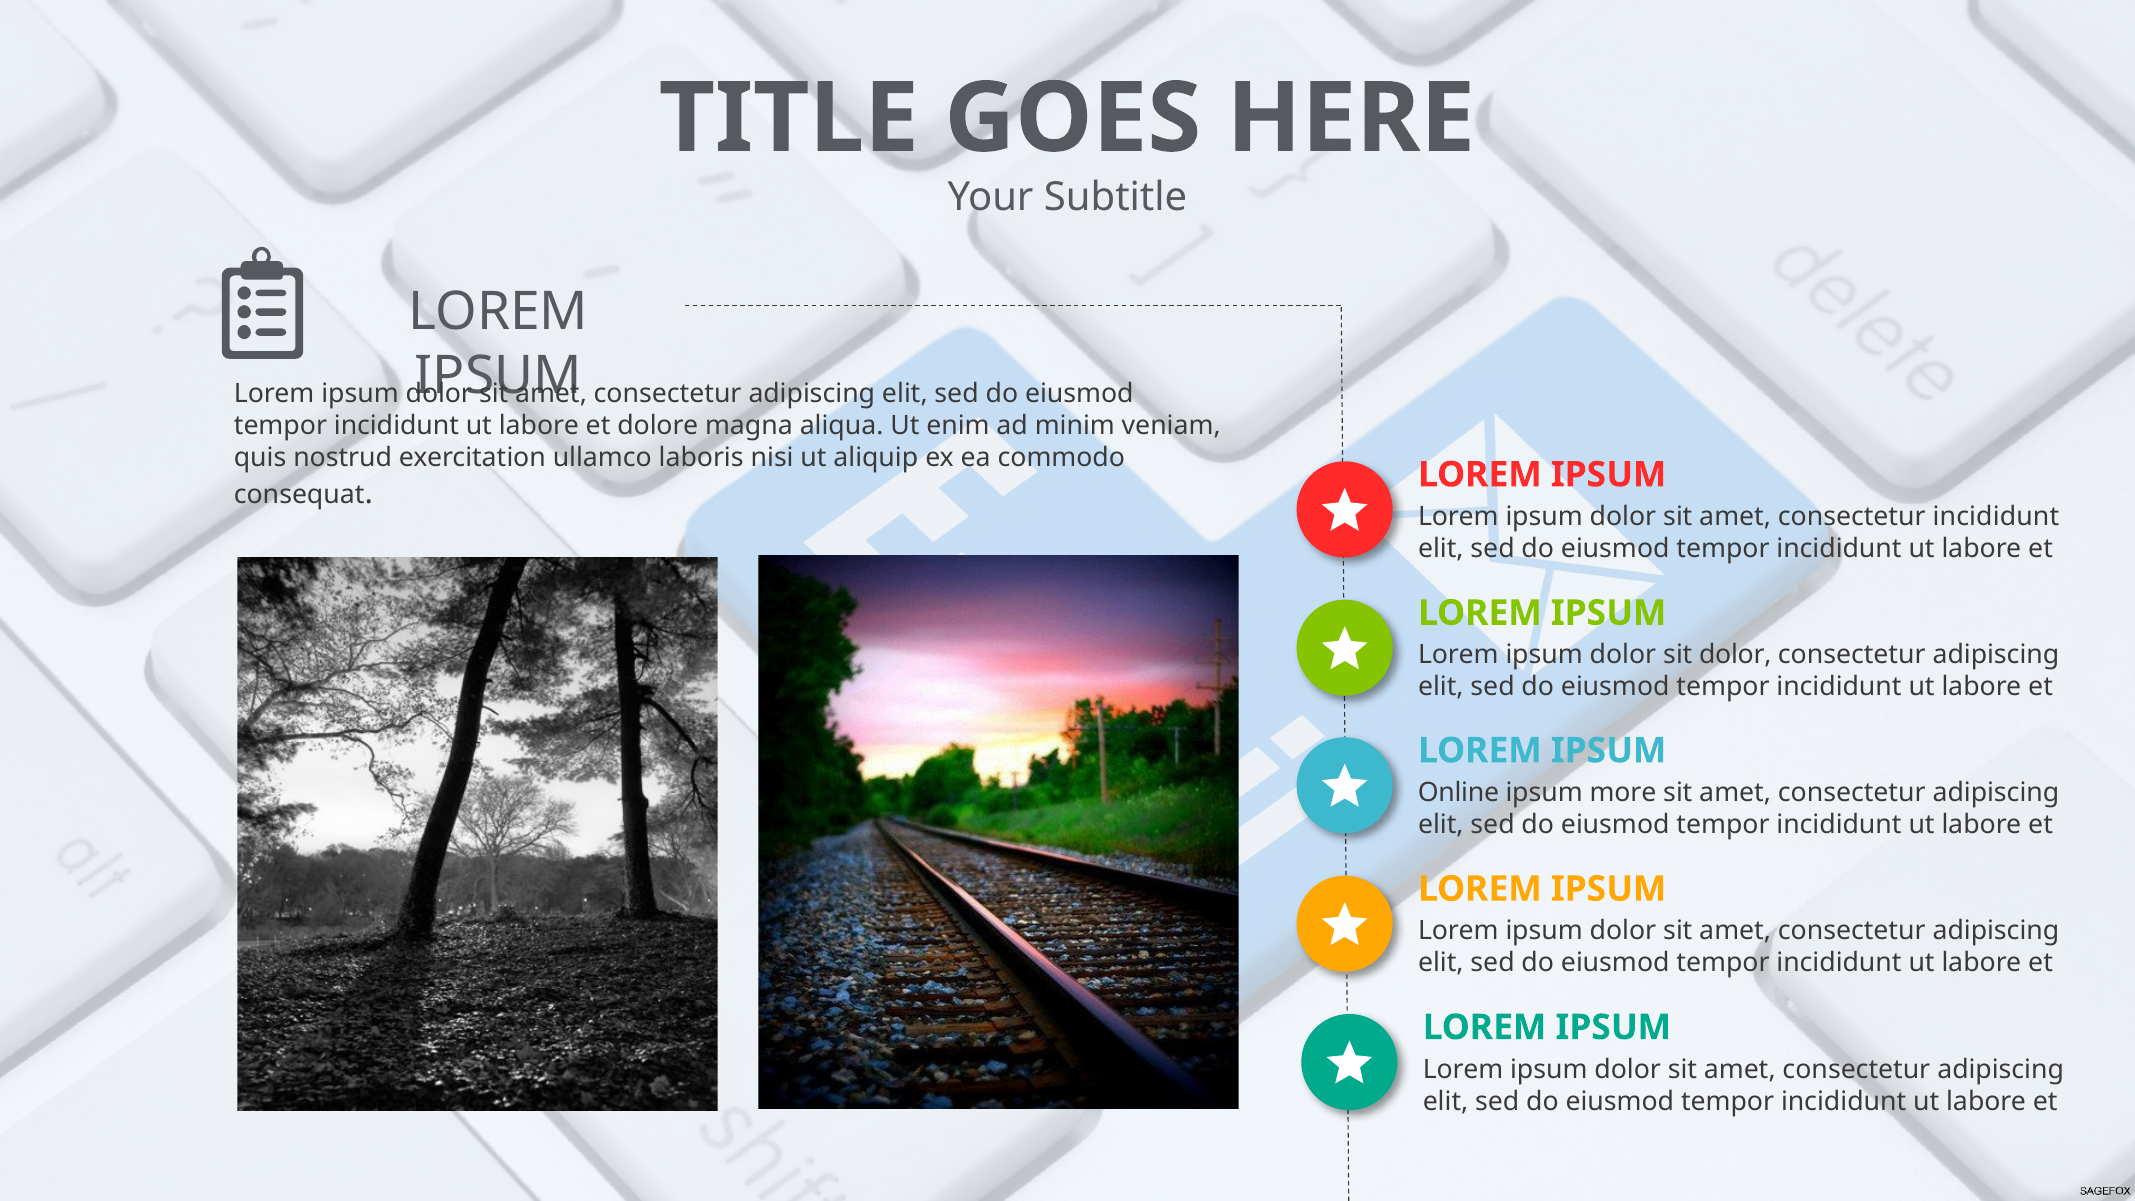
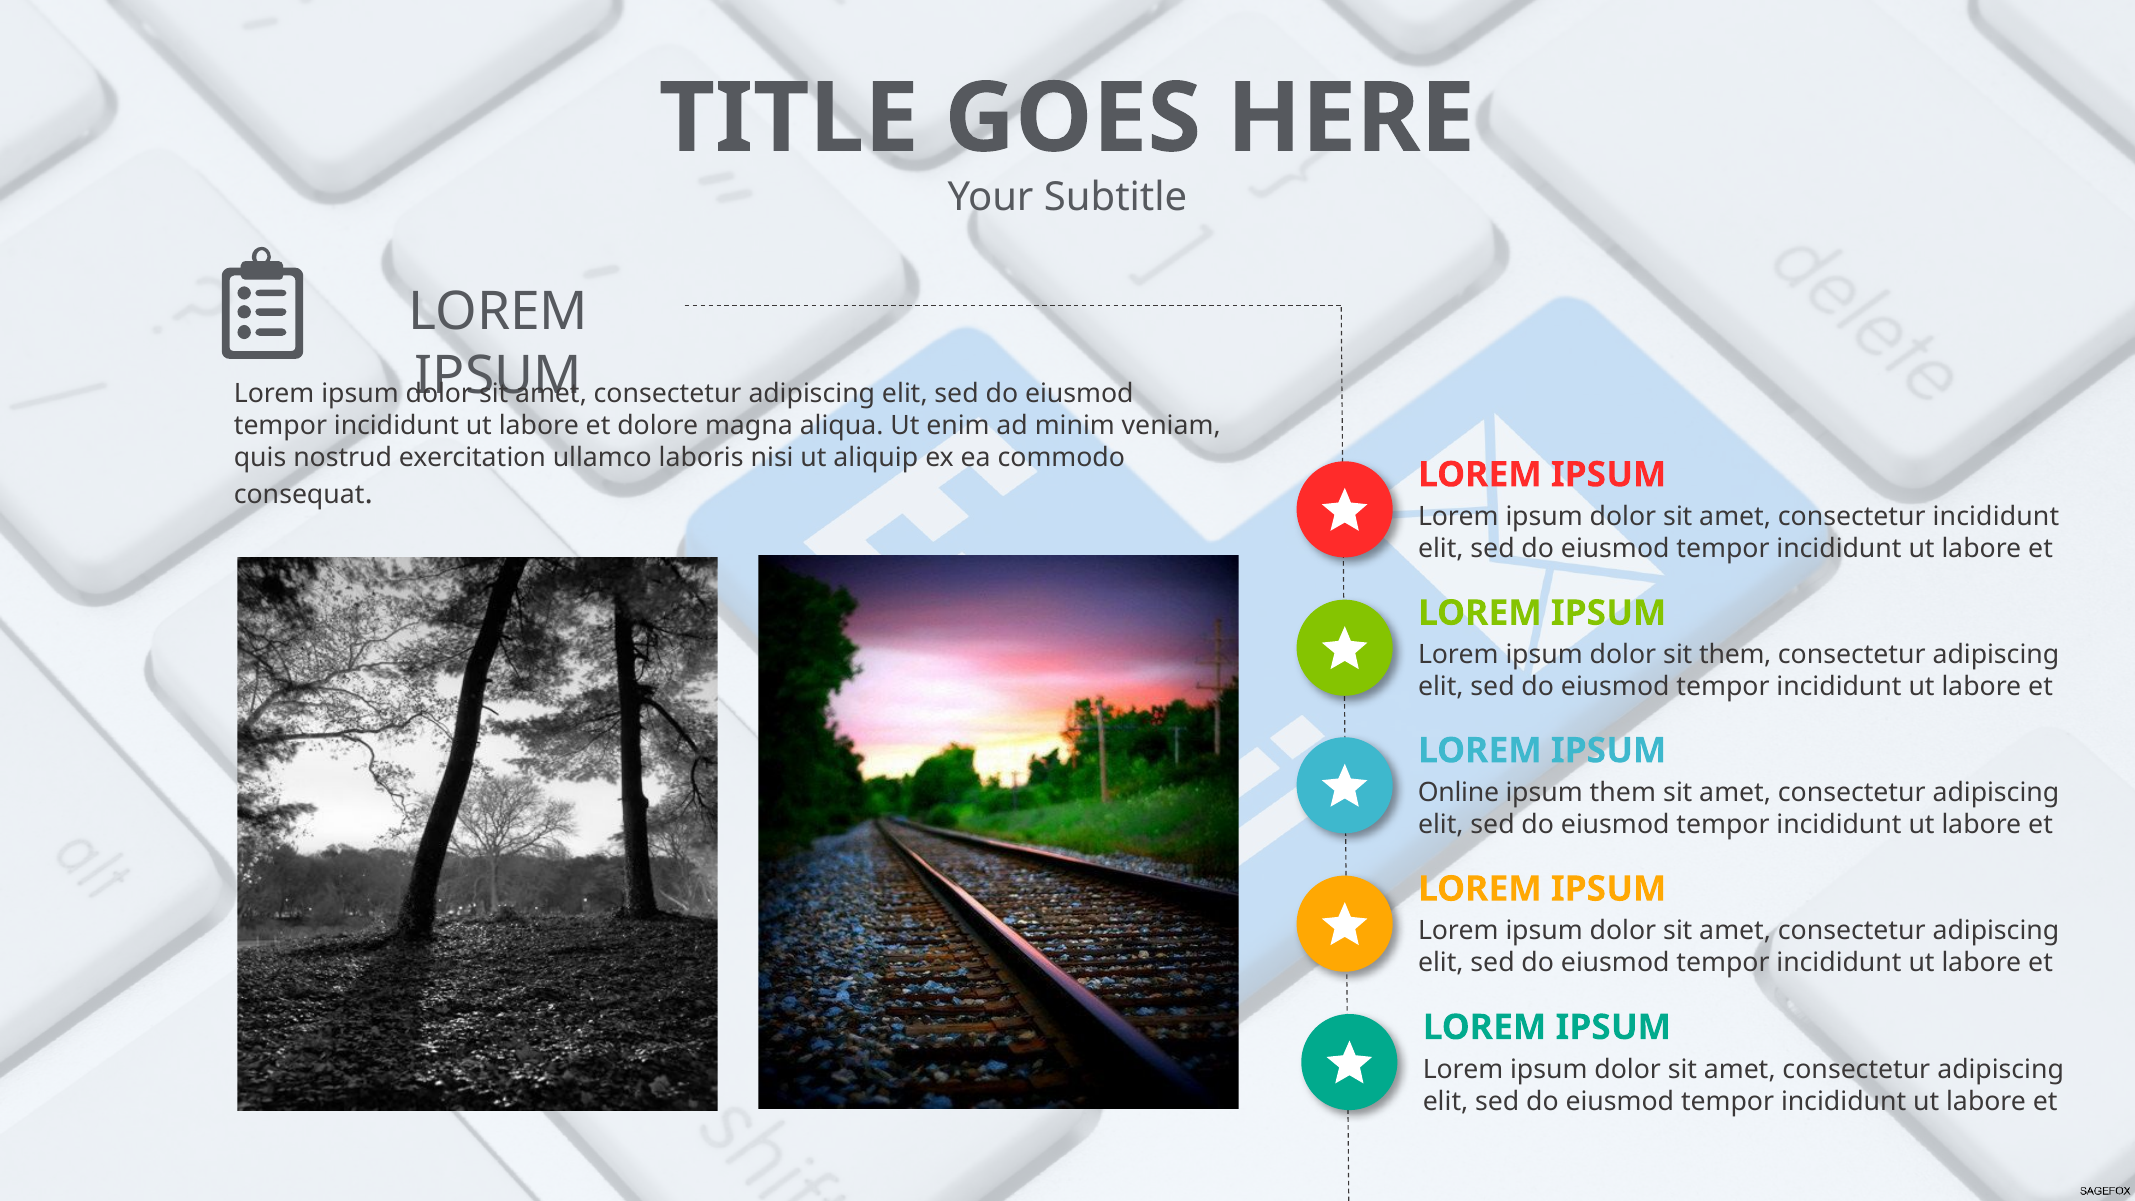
sit dolor: dolor -> them
ipsum more: more -> them
